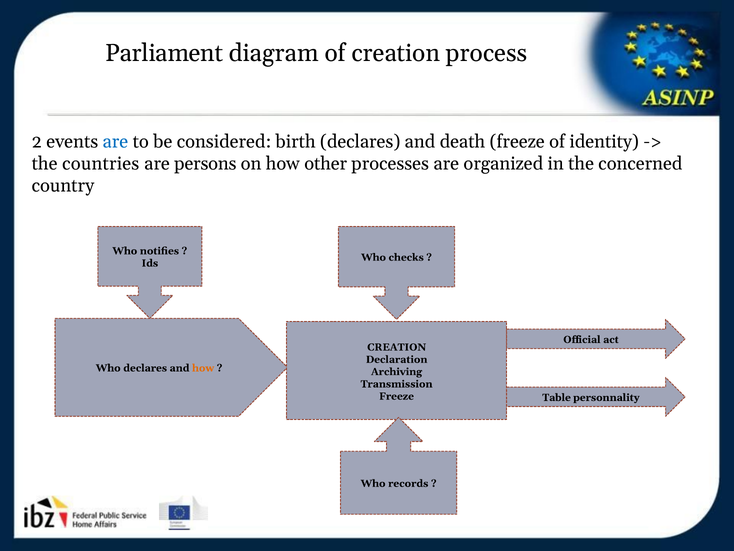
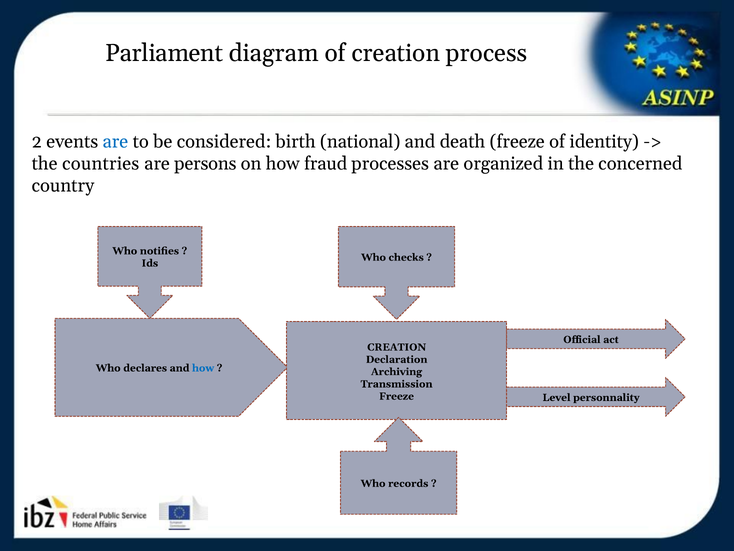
birth declares: declares -> national
other: other -> fraud
how at (203, 368) colour: orange -> blue
Table: Table -> Level
